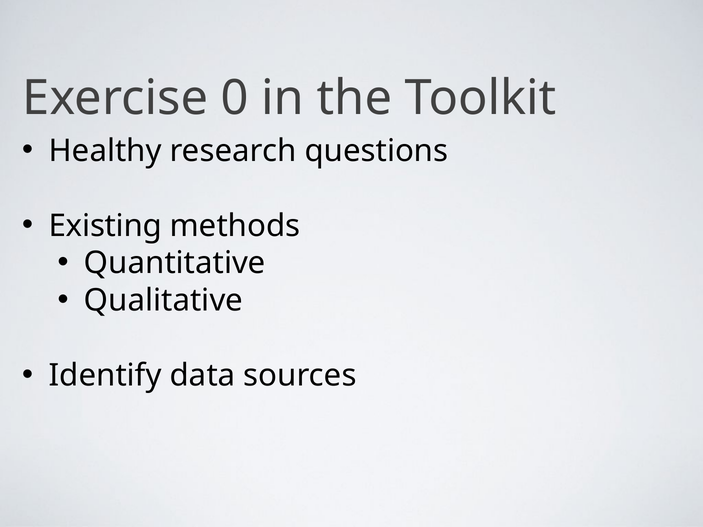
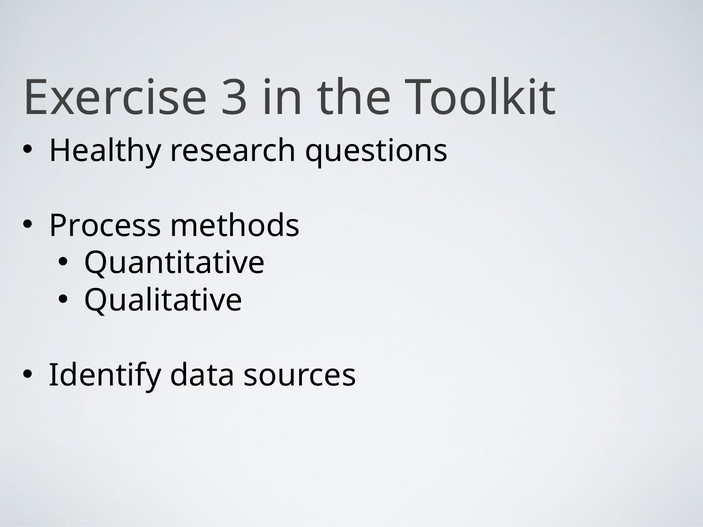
0: 0 -> 3
Existing: Existing -> Process
